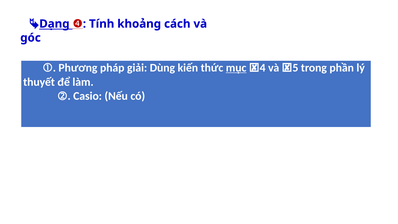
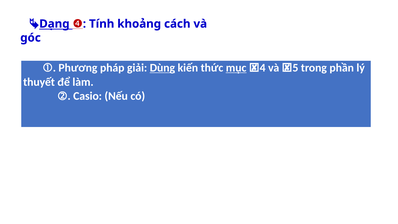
Dùng underline: none -> present
